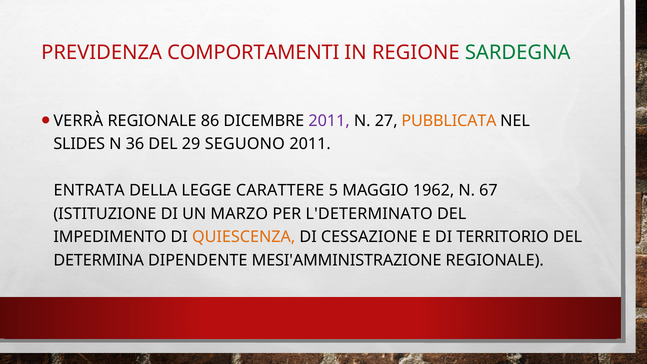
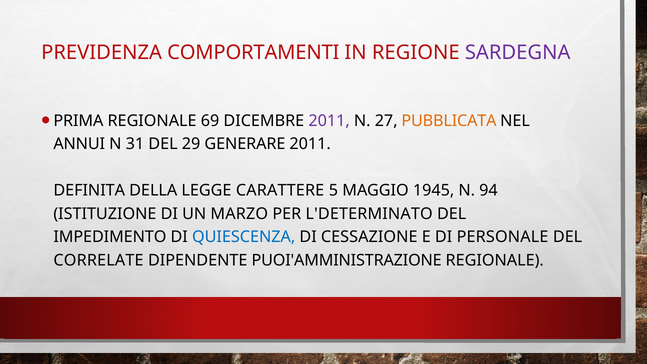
SARDEGNA colour: green -> purple
VERRÀ: VERRÀ -> PRIMA
86: 86 -> 69
SLIDES: SLIDES -> ANNUI
36: 36 -> 31
SEGUONO: SEGUONO -> GENERARE
ENTRATA: ENTRATA -> DEFINITA
1962: 1962 -> 1945
67: 67 -> 94
QUIESCENZA colour: orange -> blue
TERRITORIO: TERRITORIO -> PERSONALE
DETERMINA: DETERMINA -> CORRELATE
MESI'AMMINISTRAZIONE: MESI'AMMINISTRAZIONE -> PUOI'AMMINISTRAZIONE
